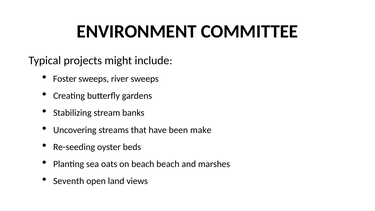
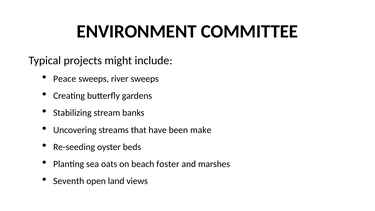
Foster: Foster -> Peace
beach beach: beach -> foster
